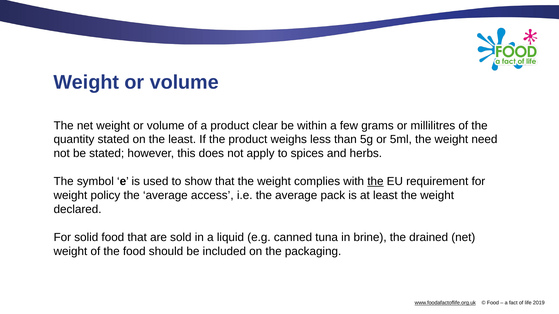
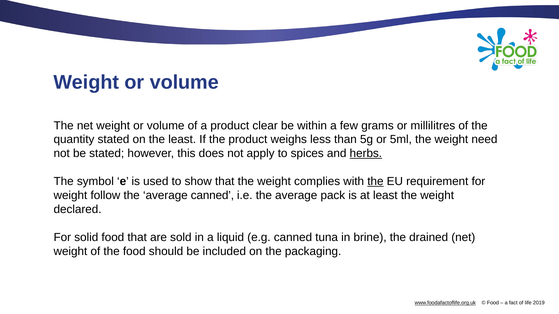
herbs underline: none -> present
policy: policy -> follow
average access: access -> canned
